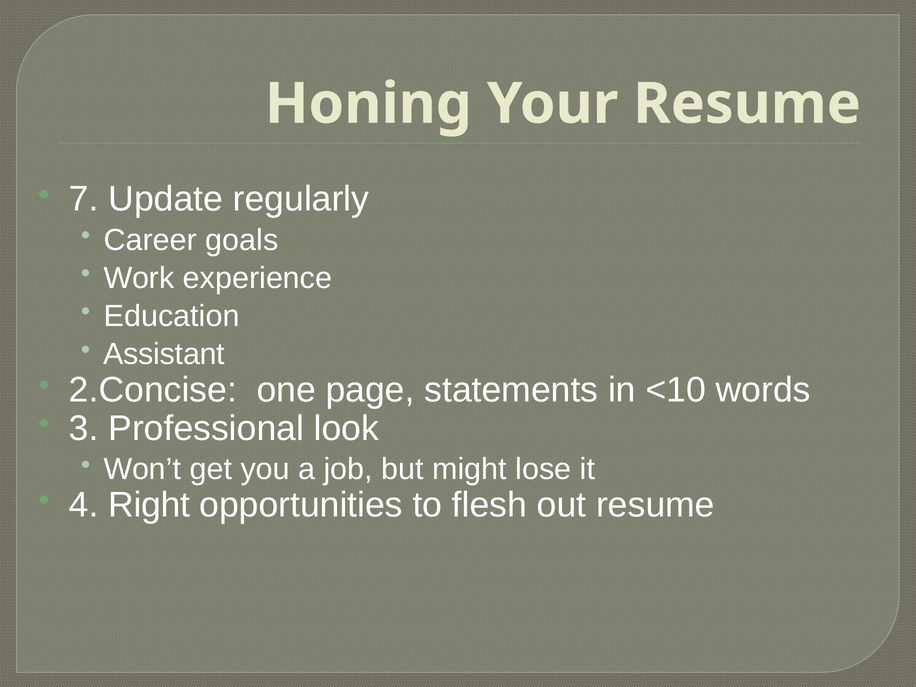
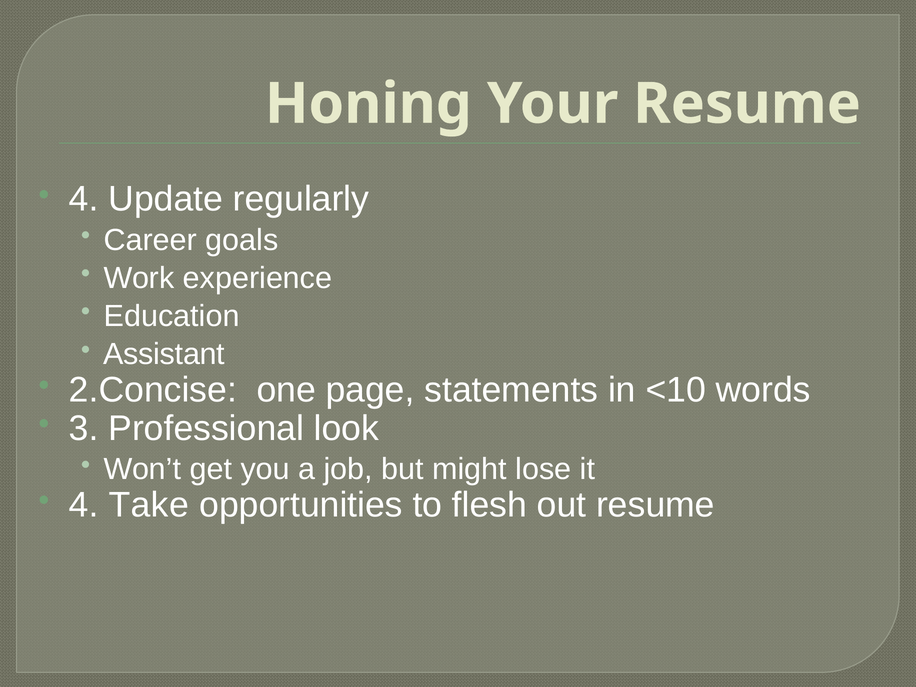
7 at (84, 199): 7 -> 4
Right: Right -> Take
